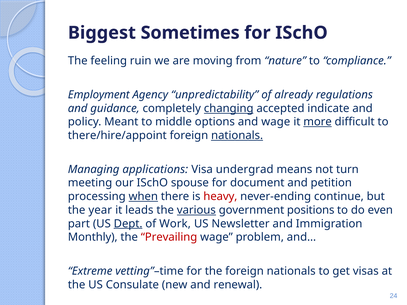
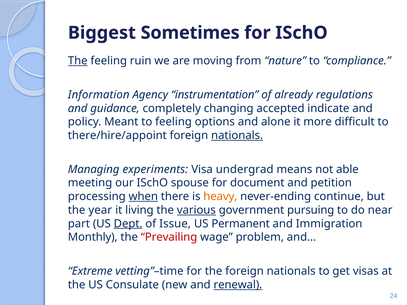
The at (78, 61) underline: none -> present
Employment: Employment -> Information
unpredictability: unpredictability -> instrumentation
changing underline: present -> none
to middle: middle -> feeling
and wage: wage -> alone
more underline: present -> none
applications: applications -> experiments
turn: turn -> able
heavy colour: red -> orange
leads: leads -> living
positions: positions -> pursuing
even: even -> near
Work: Work -> Issue
Newsletter: Newsletter -> Permanent
renewal underline: none -> present
